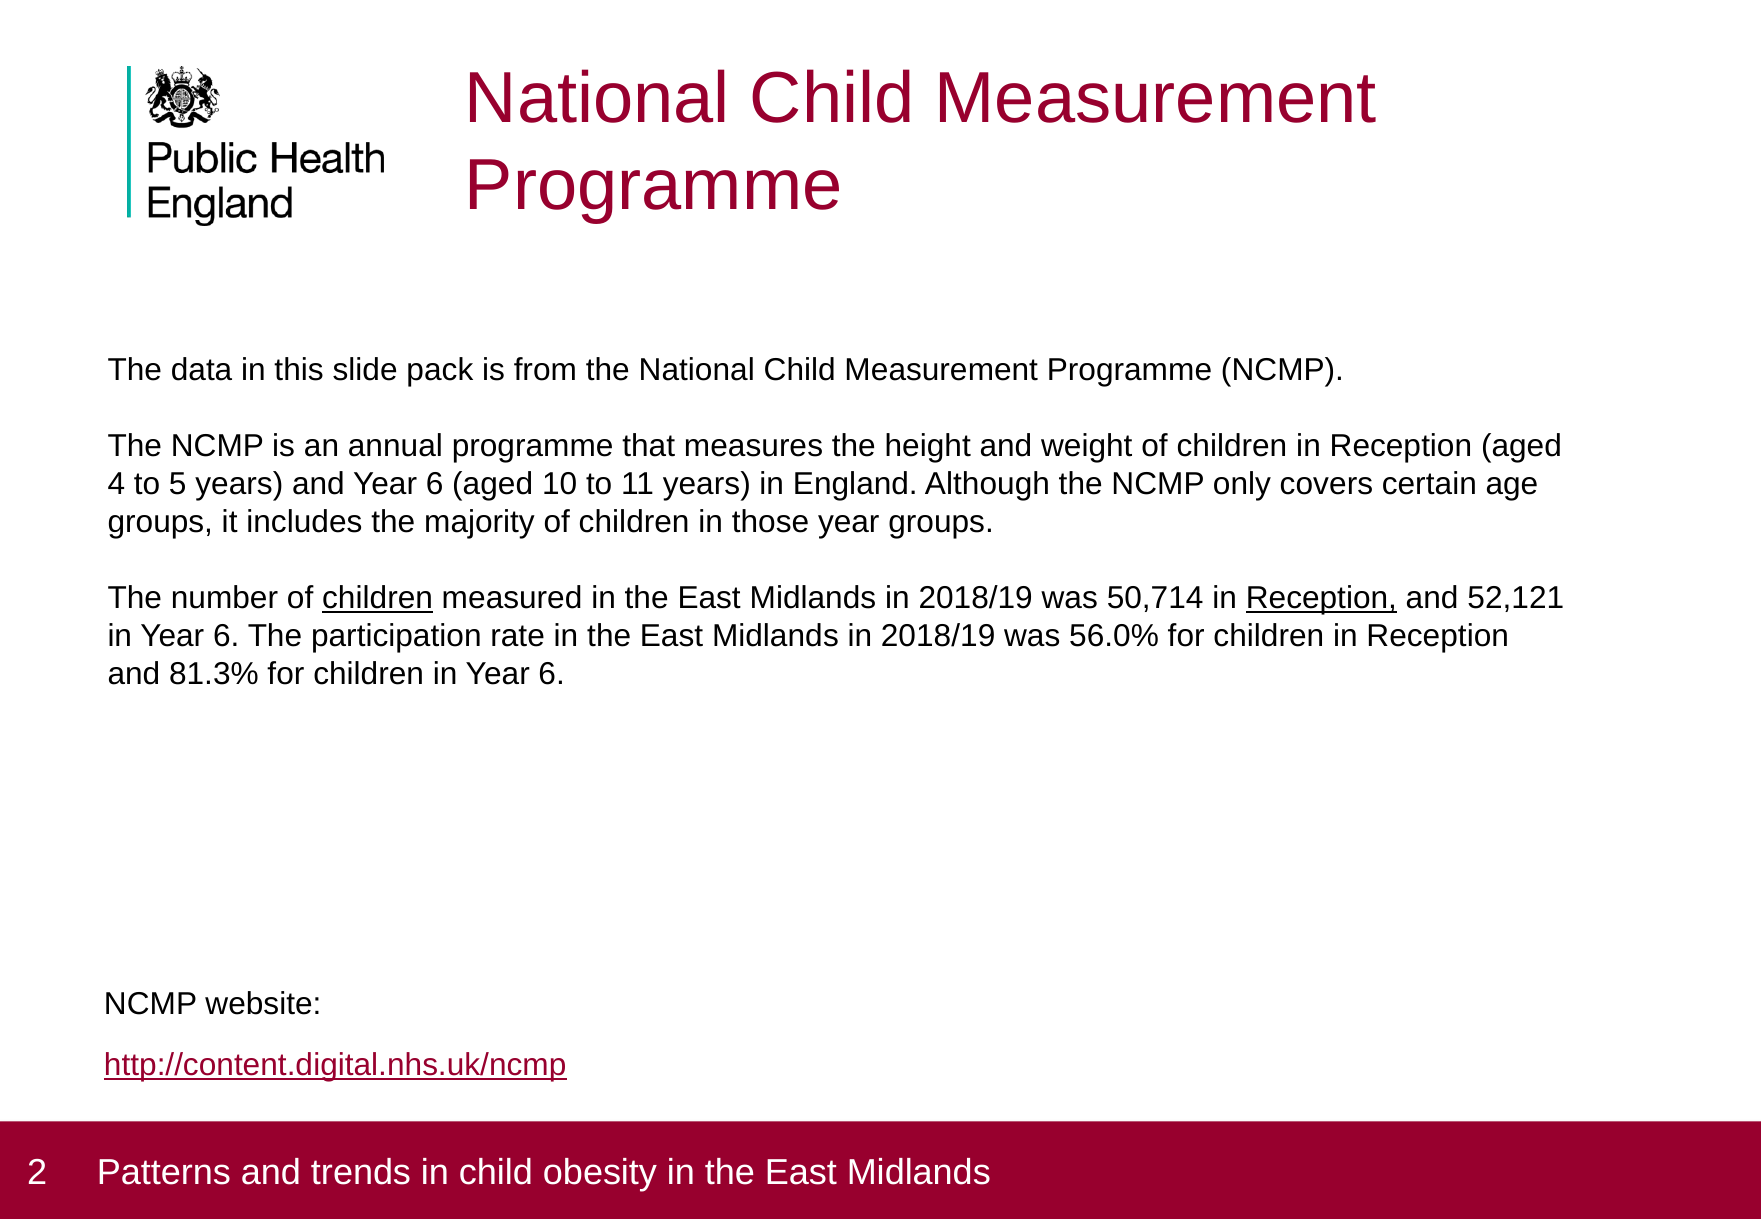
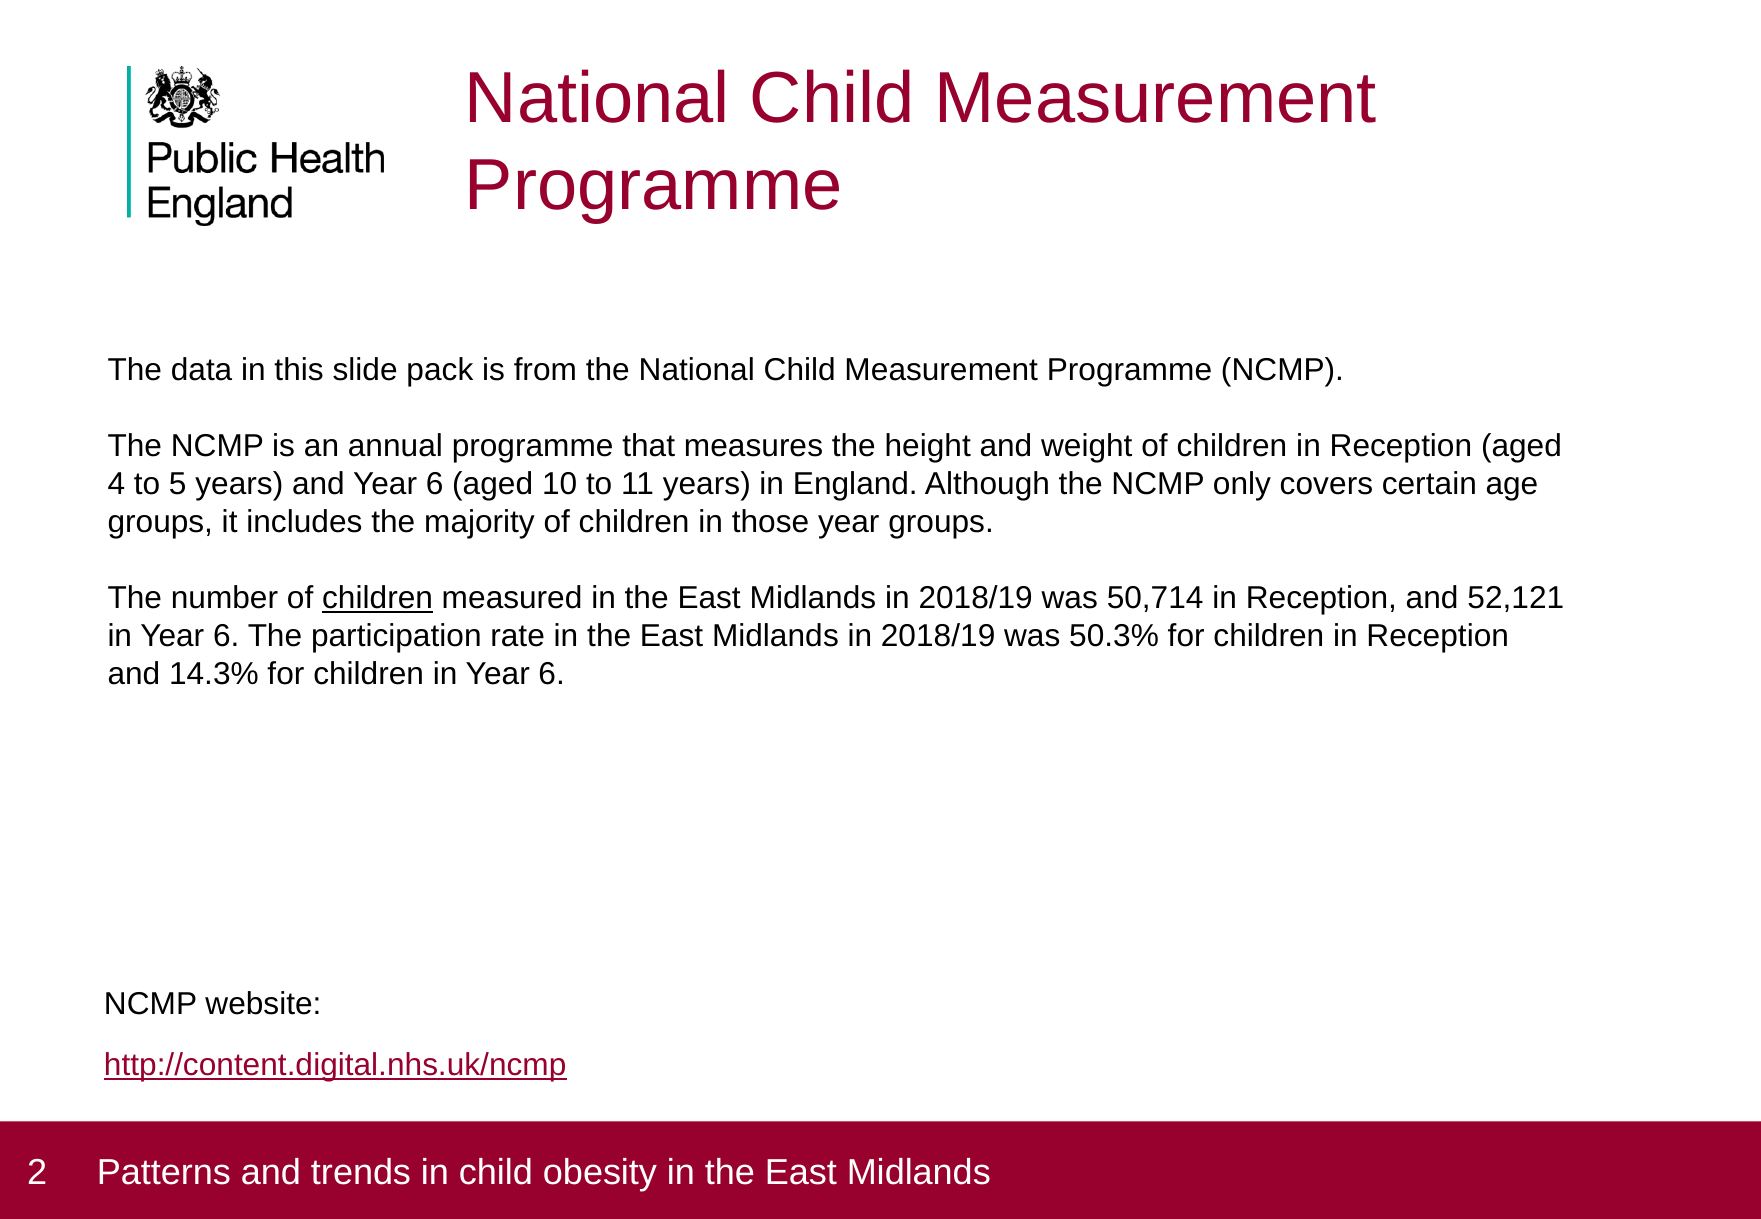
Reception at (1321, 598) underline: present -> none
56.0%: 56.0% -> 50.3%
81.3%: 81.3% -> 14.3%
